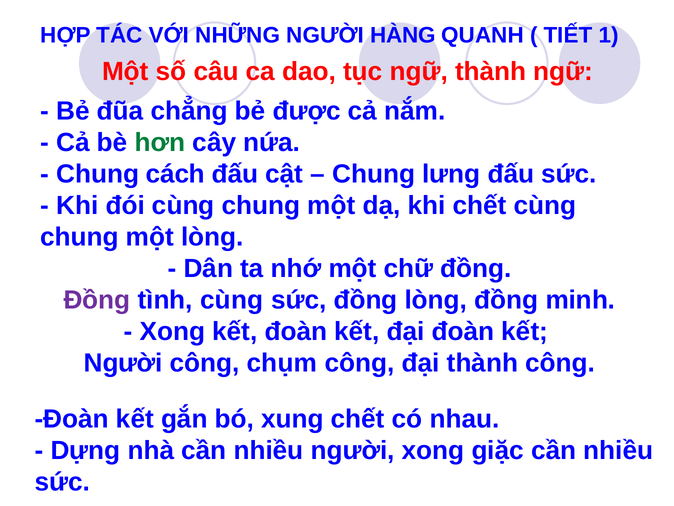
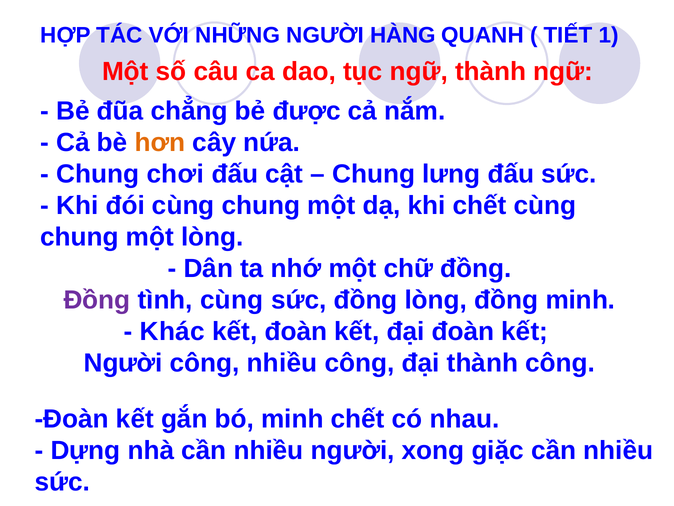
hơn colour: green -> orange
cách: cách -> chơi
Xong at (172, 331): Xong -> Khác
công chụm: chụm -> nhiều
bó xung: xung -> minh
